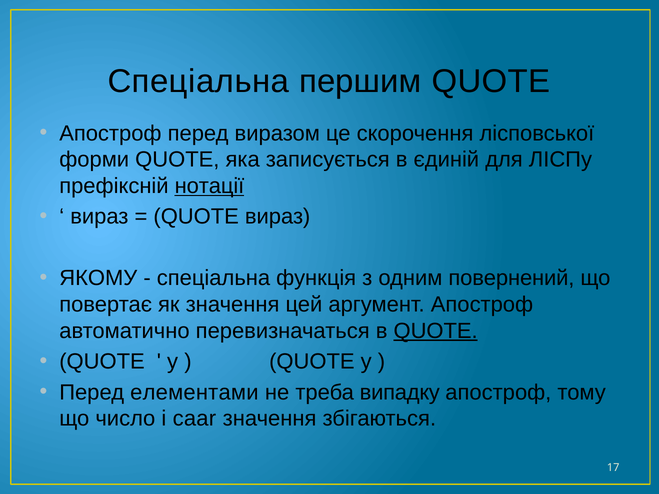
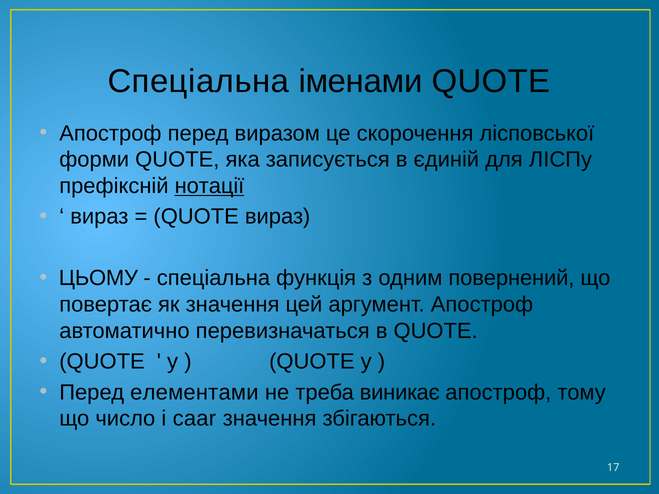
першим: першим -> іменами
ЯКОМУ: ЯКОМУ -> ЦЬОМУ
QUOTE at (436, 331) underline: present -> none
випадку: випадку -> виникає
